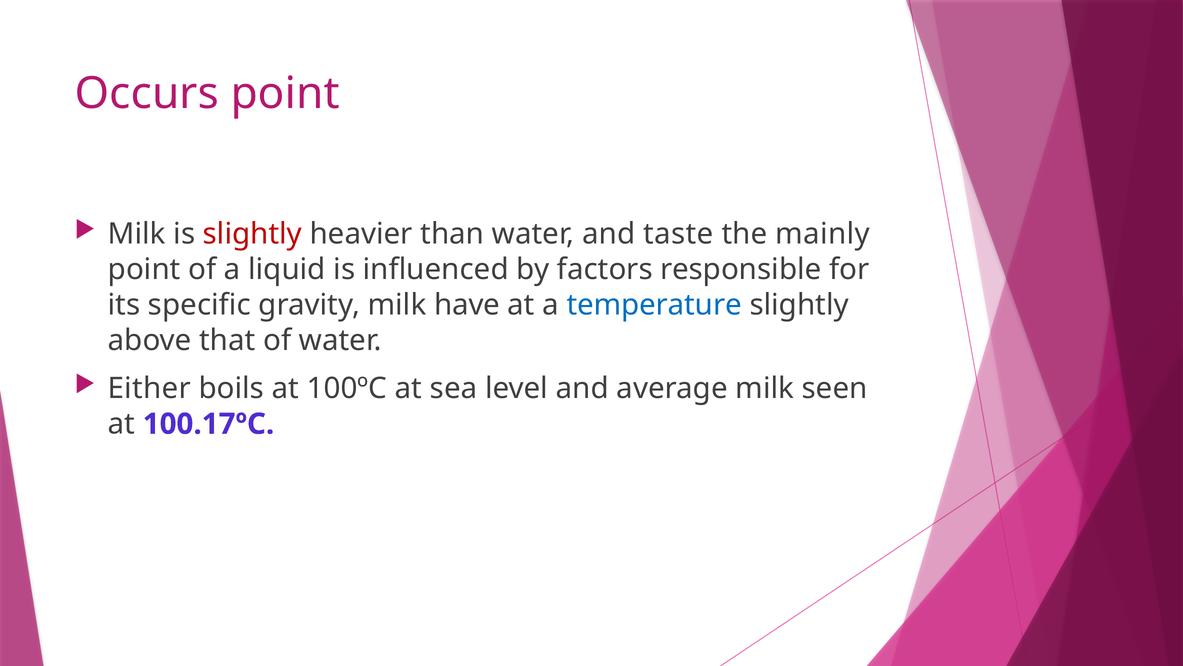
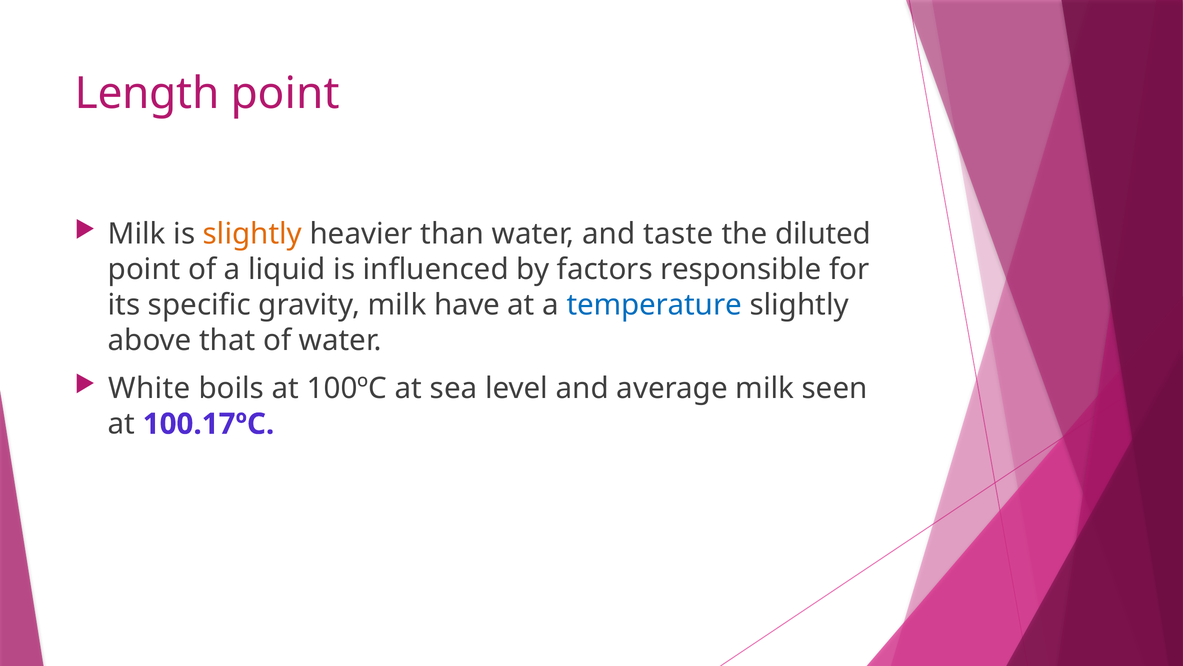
Occurs: Occurs -> Length
slightly at (252, 234) colour: red -> orange
mainly: mainly -> diluted
Either: Either -> White
